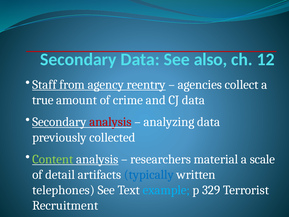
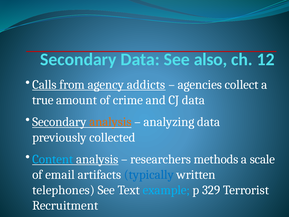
Staff: Staff -> Calls
reentry: reentry -> addicts
analysis at (110, 122) colour: red -> orange
Content colour: light green -> light blue
material: material -> methods
detail: detail -> email
